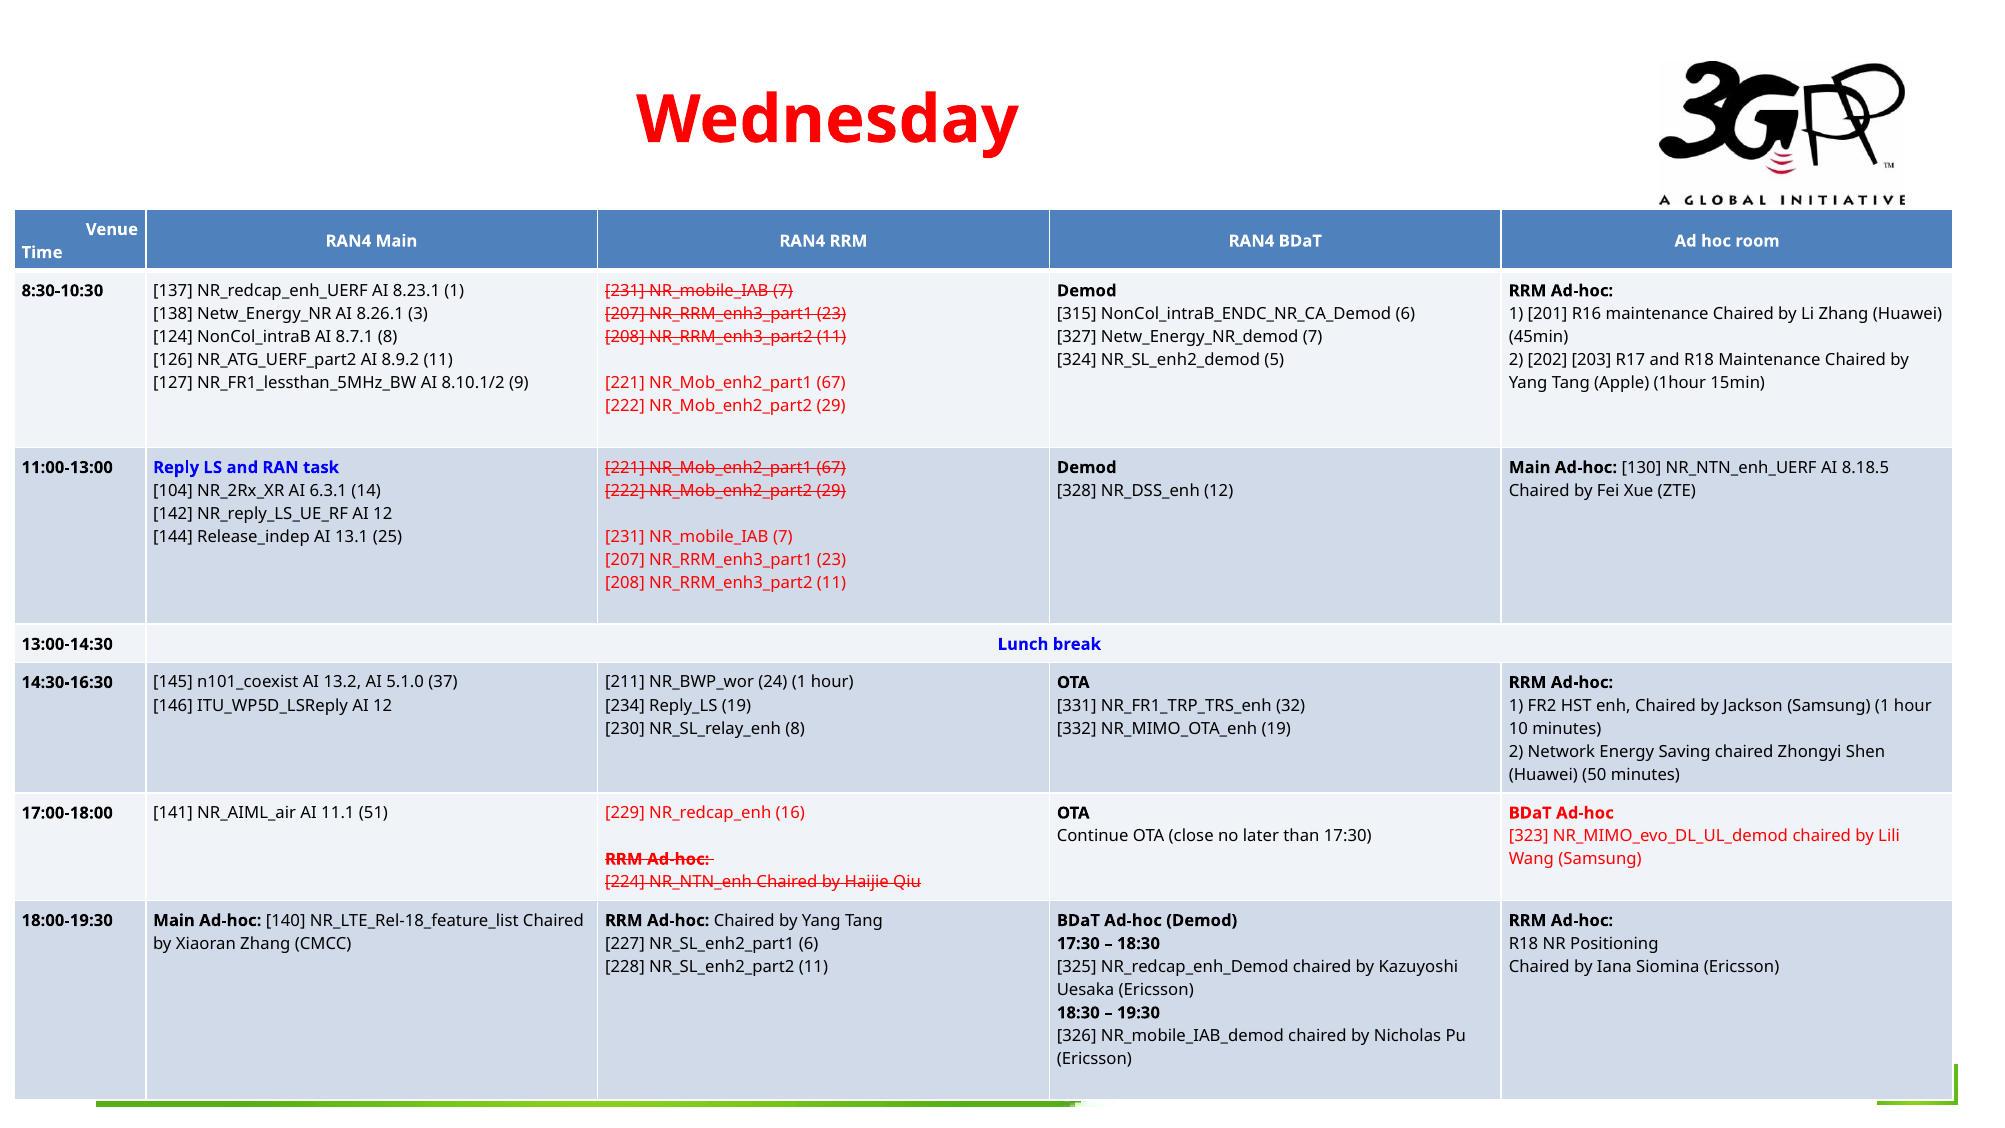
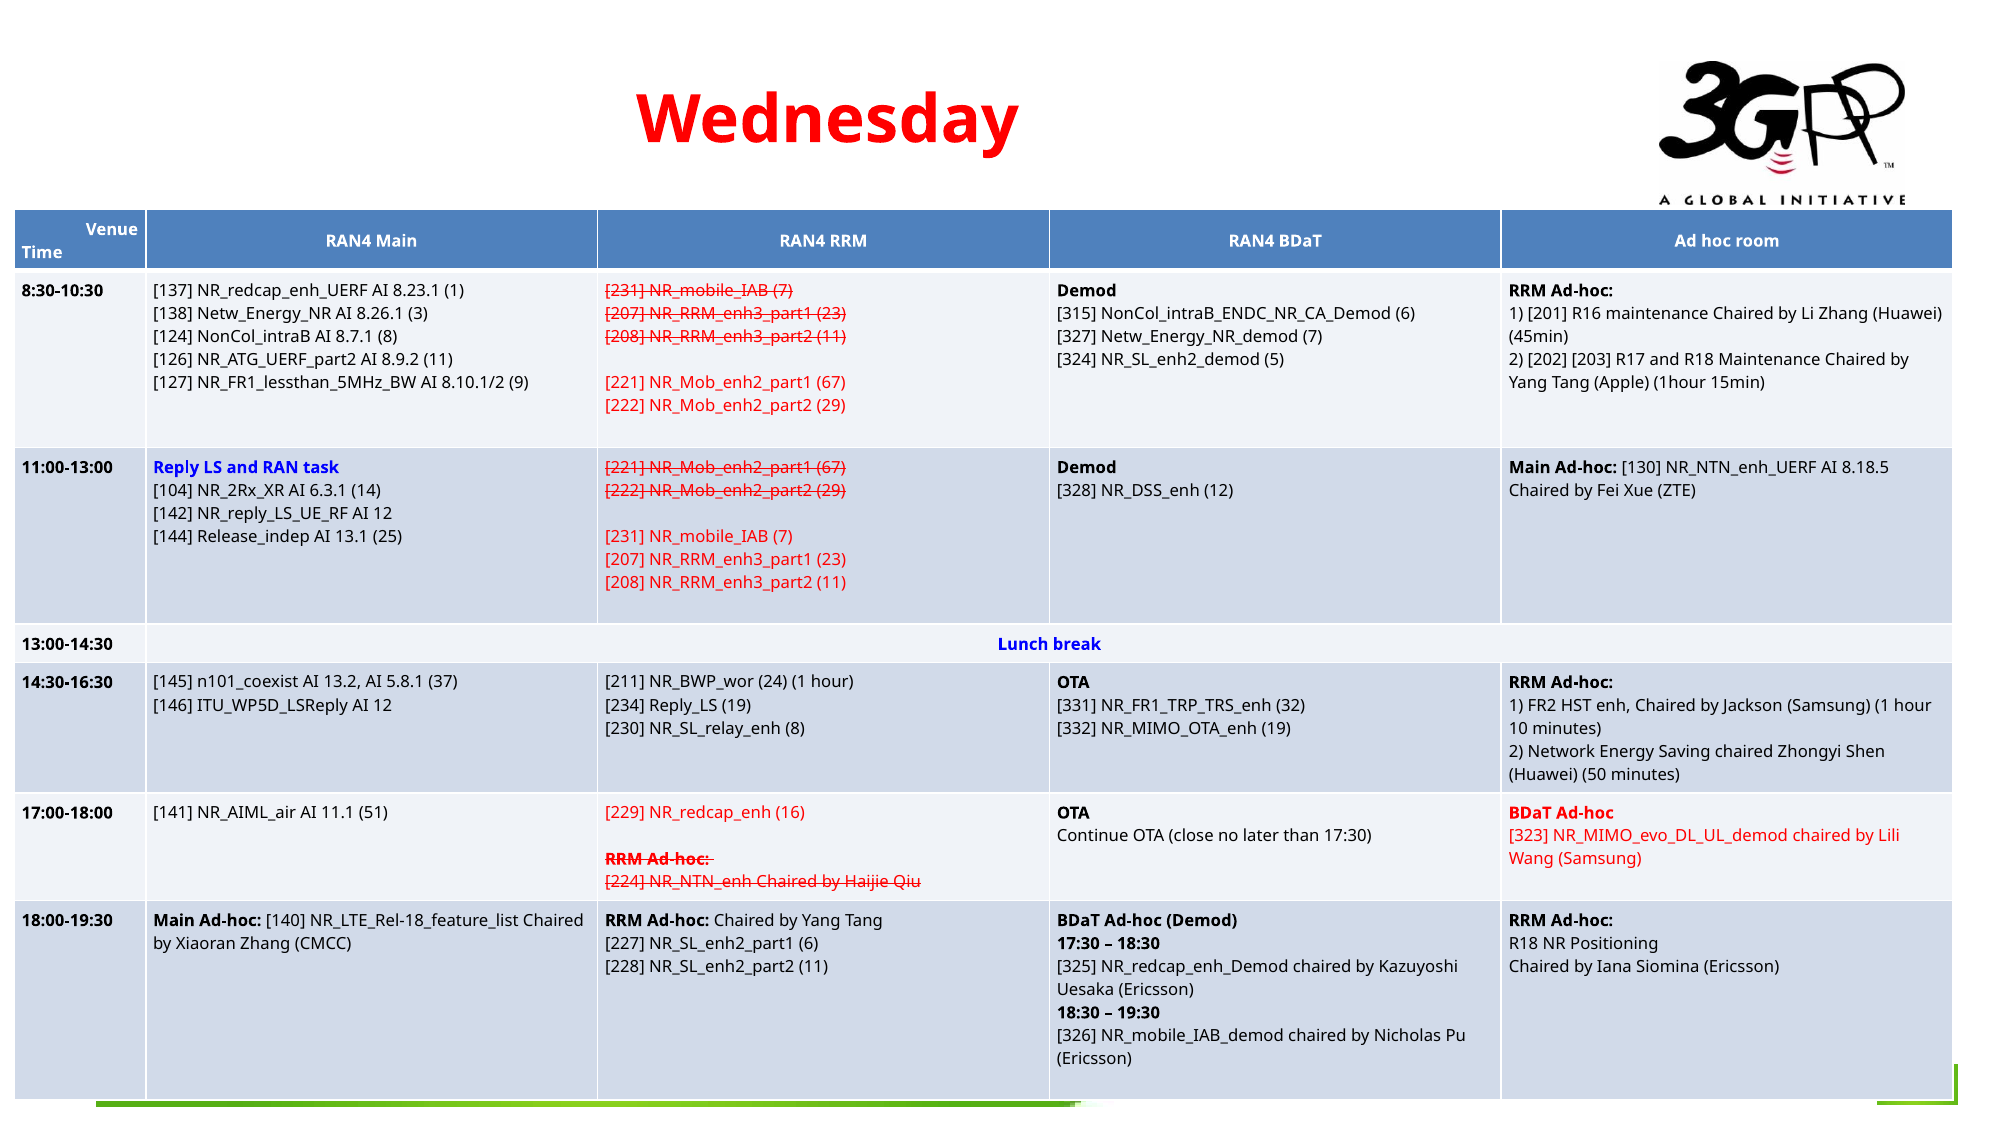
5.1.0: 5.1.0 -> 5.8.1
